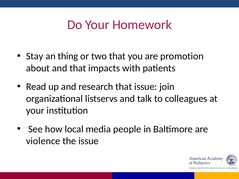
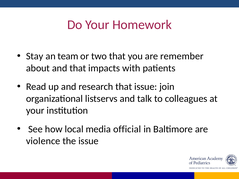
thing: thing -> team
promotion: promotion -> remember
people: people -> official
